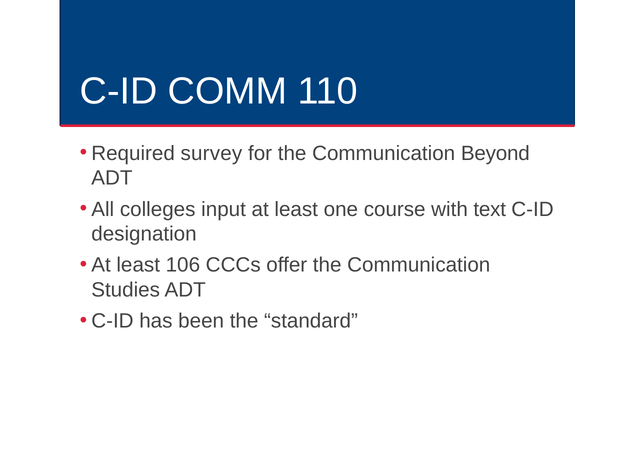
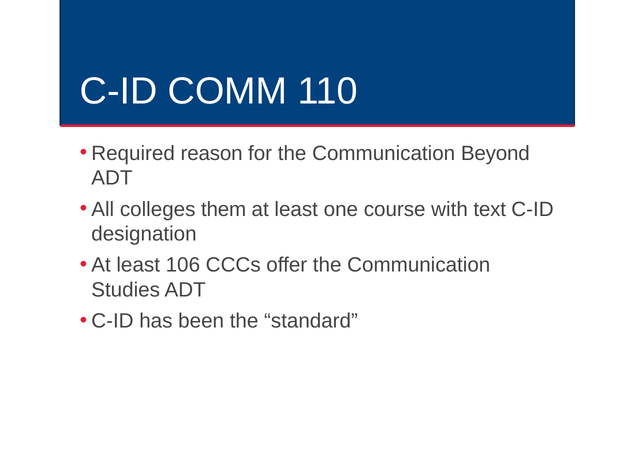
survey: survey -> reason
input: input -> them
